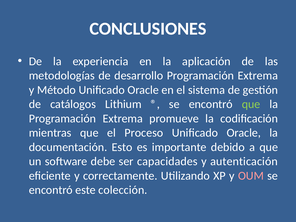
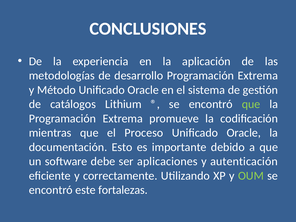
capacidades: capacidades -> aplicaciones
OUM colour: pink -> light green
colección: colección -> fortalezas
